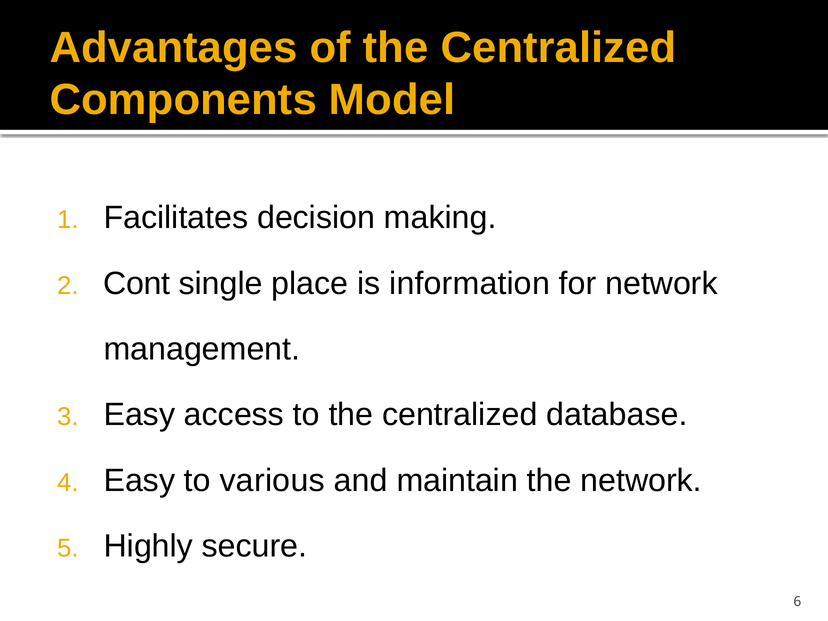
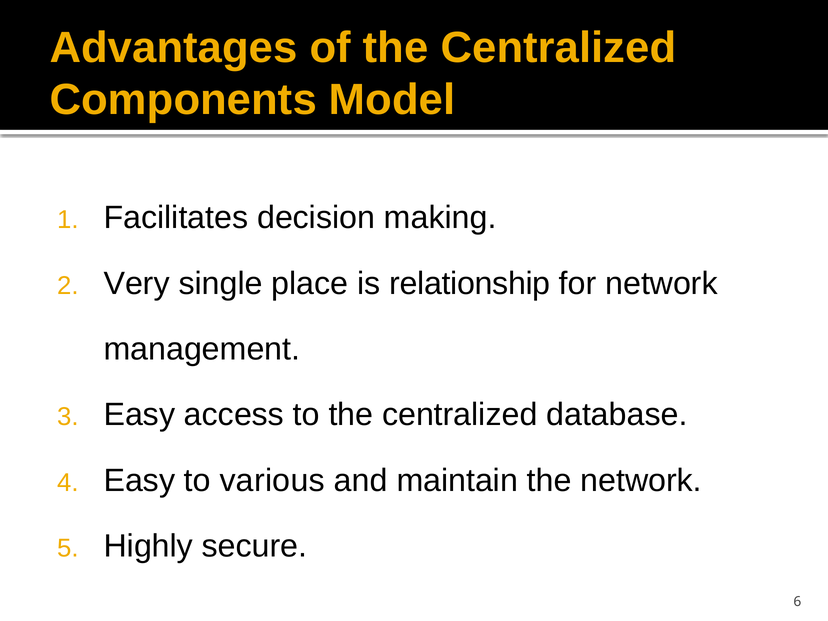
Cont: Cont -> Very
information: information -> relationship
